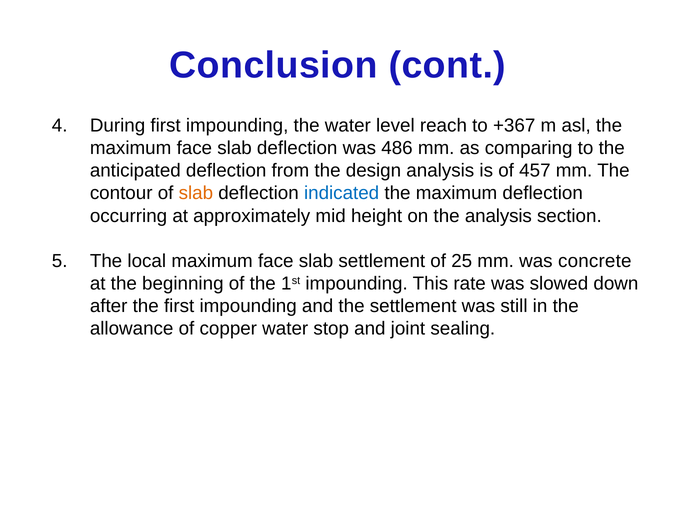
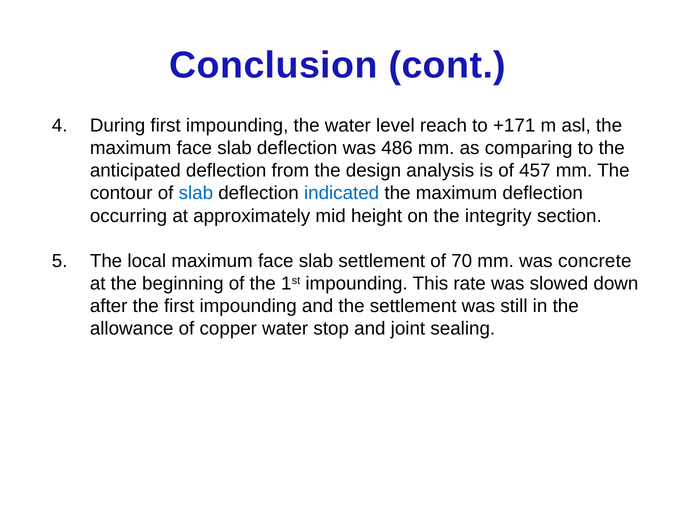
+367: +367 -> +171
slab at (196, 193) colour: orange -> blue
the analysis: analysis -> integrity
25: 25 -> 70
